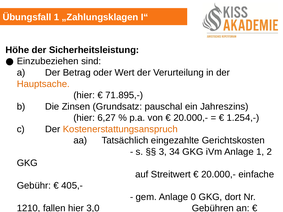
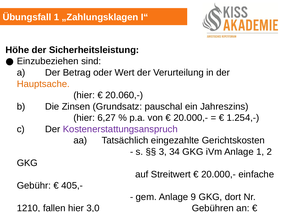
71.895,-: 71.895,- -> 20.060,-
Kostenerstattungsanspruch colour: orange -> purple
0: 0 -> 9
